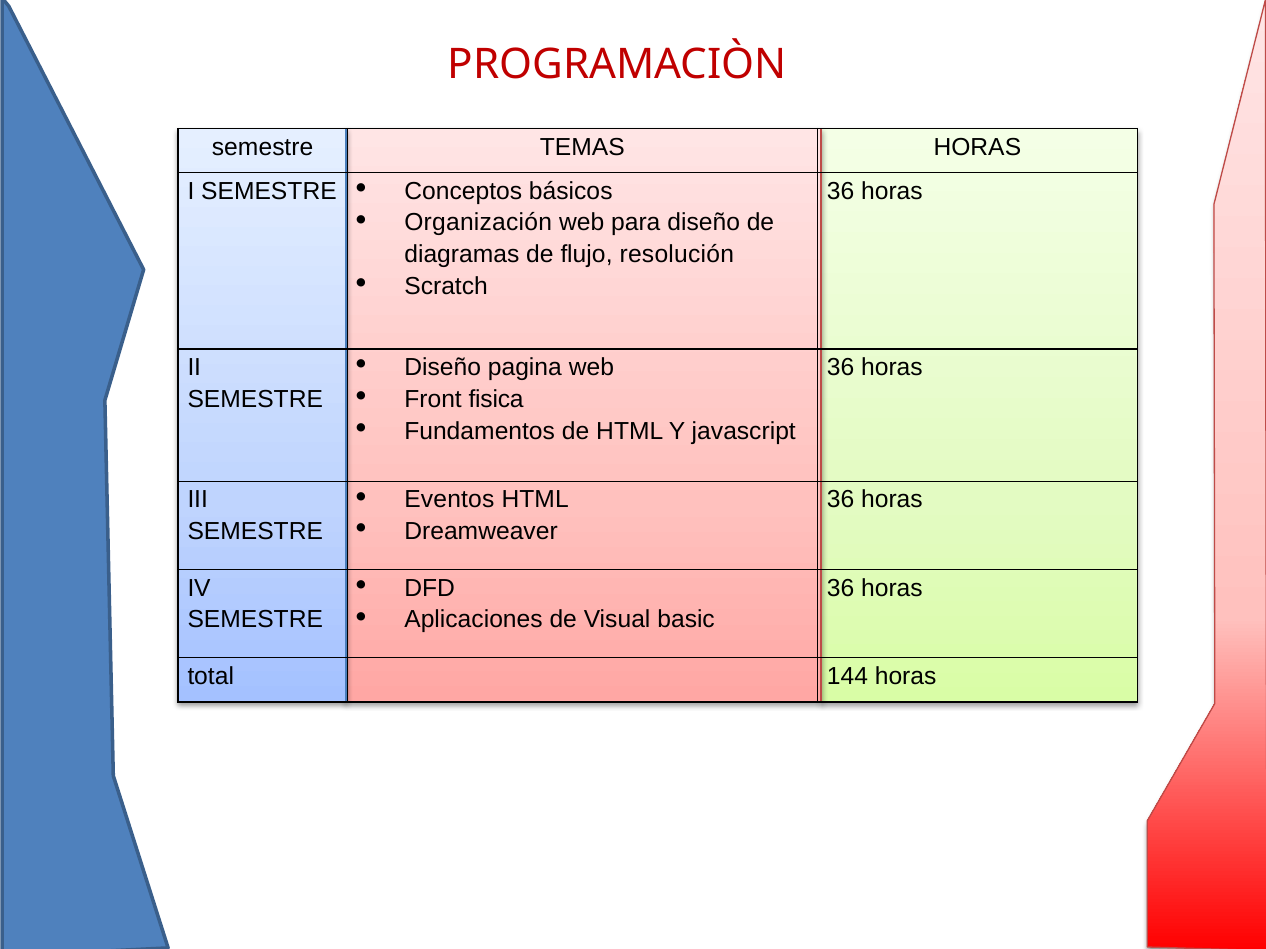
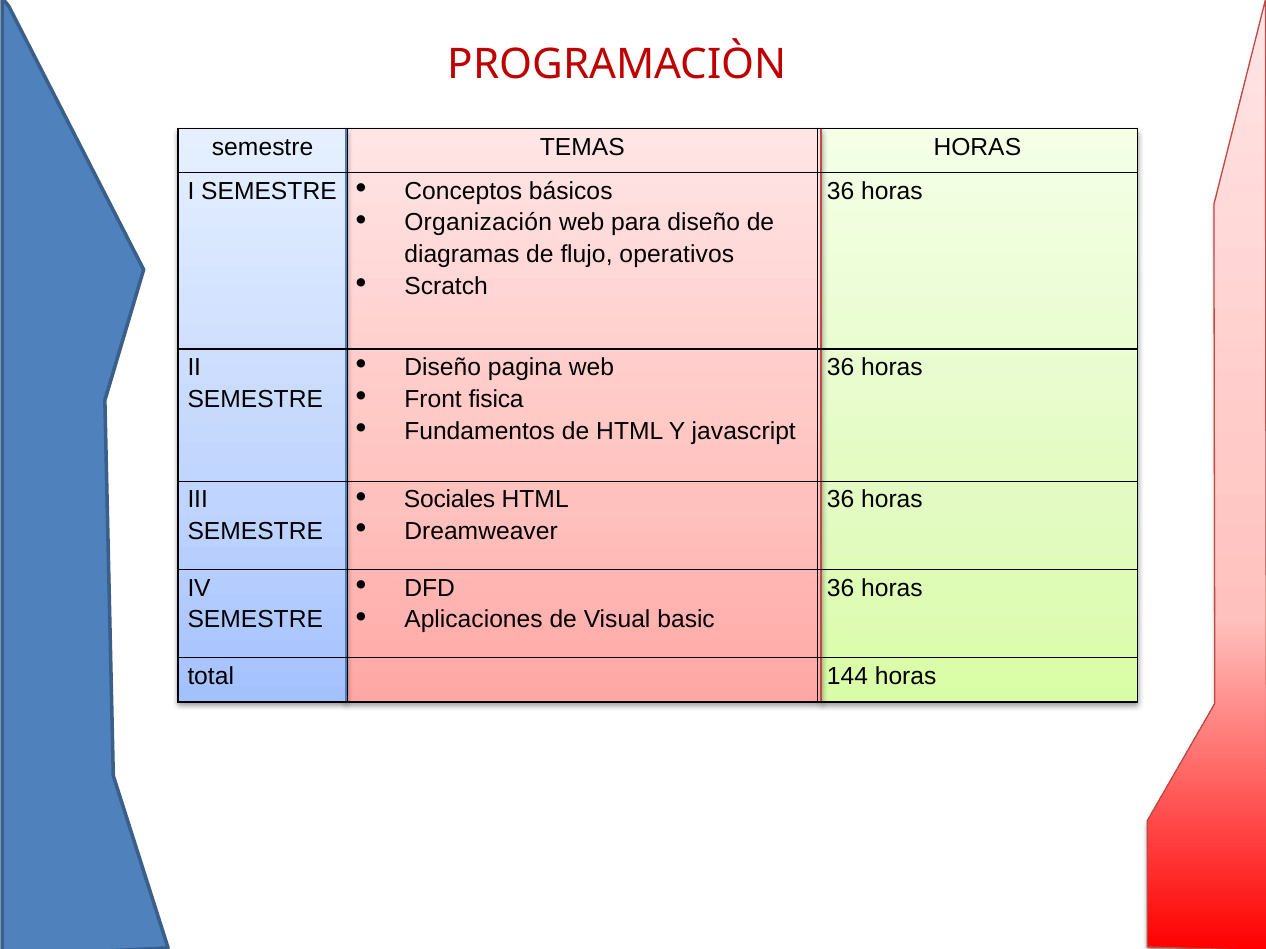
resolución: resolución -> operativos
Eventos: Eventos -> Sociales
